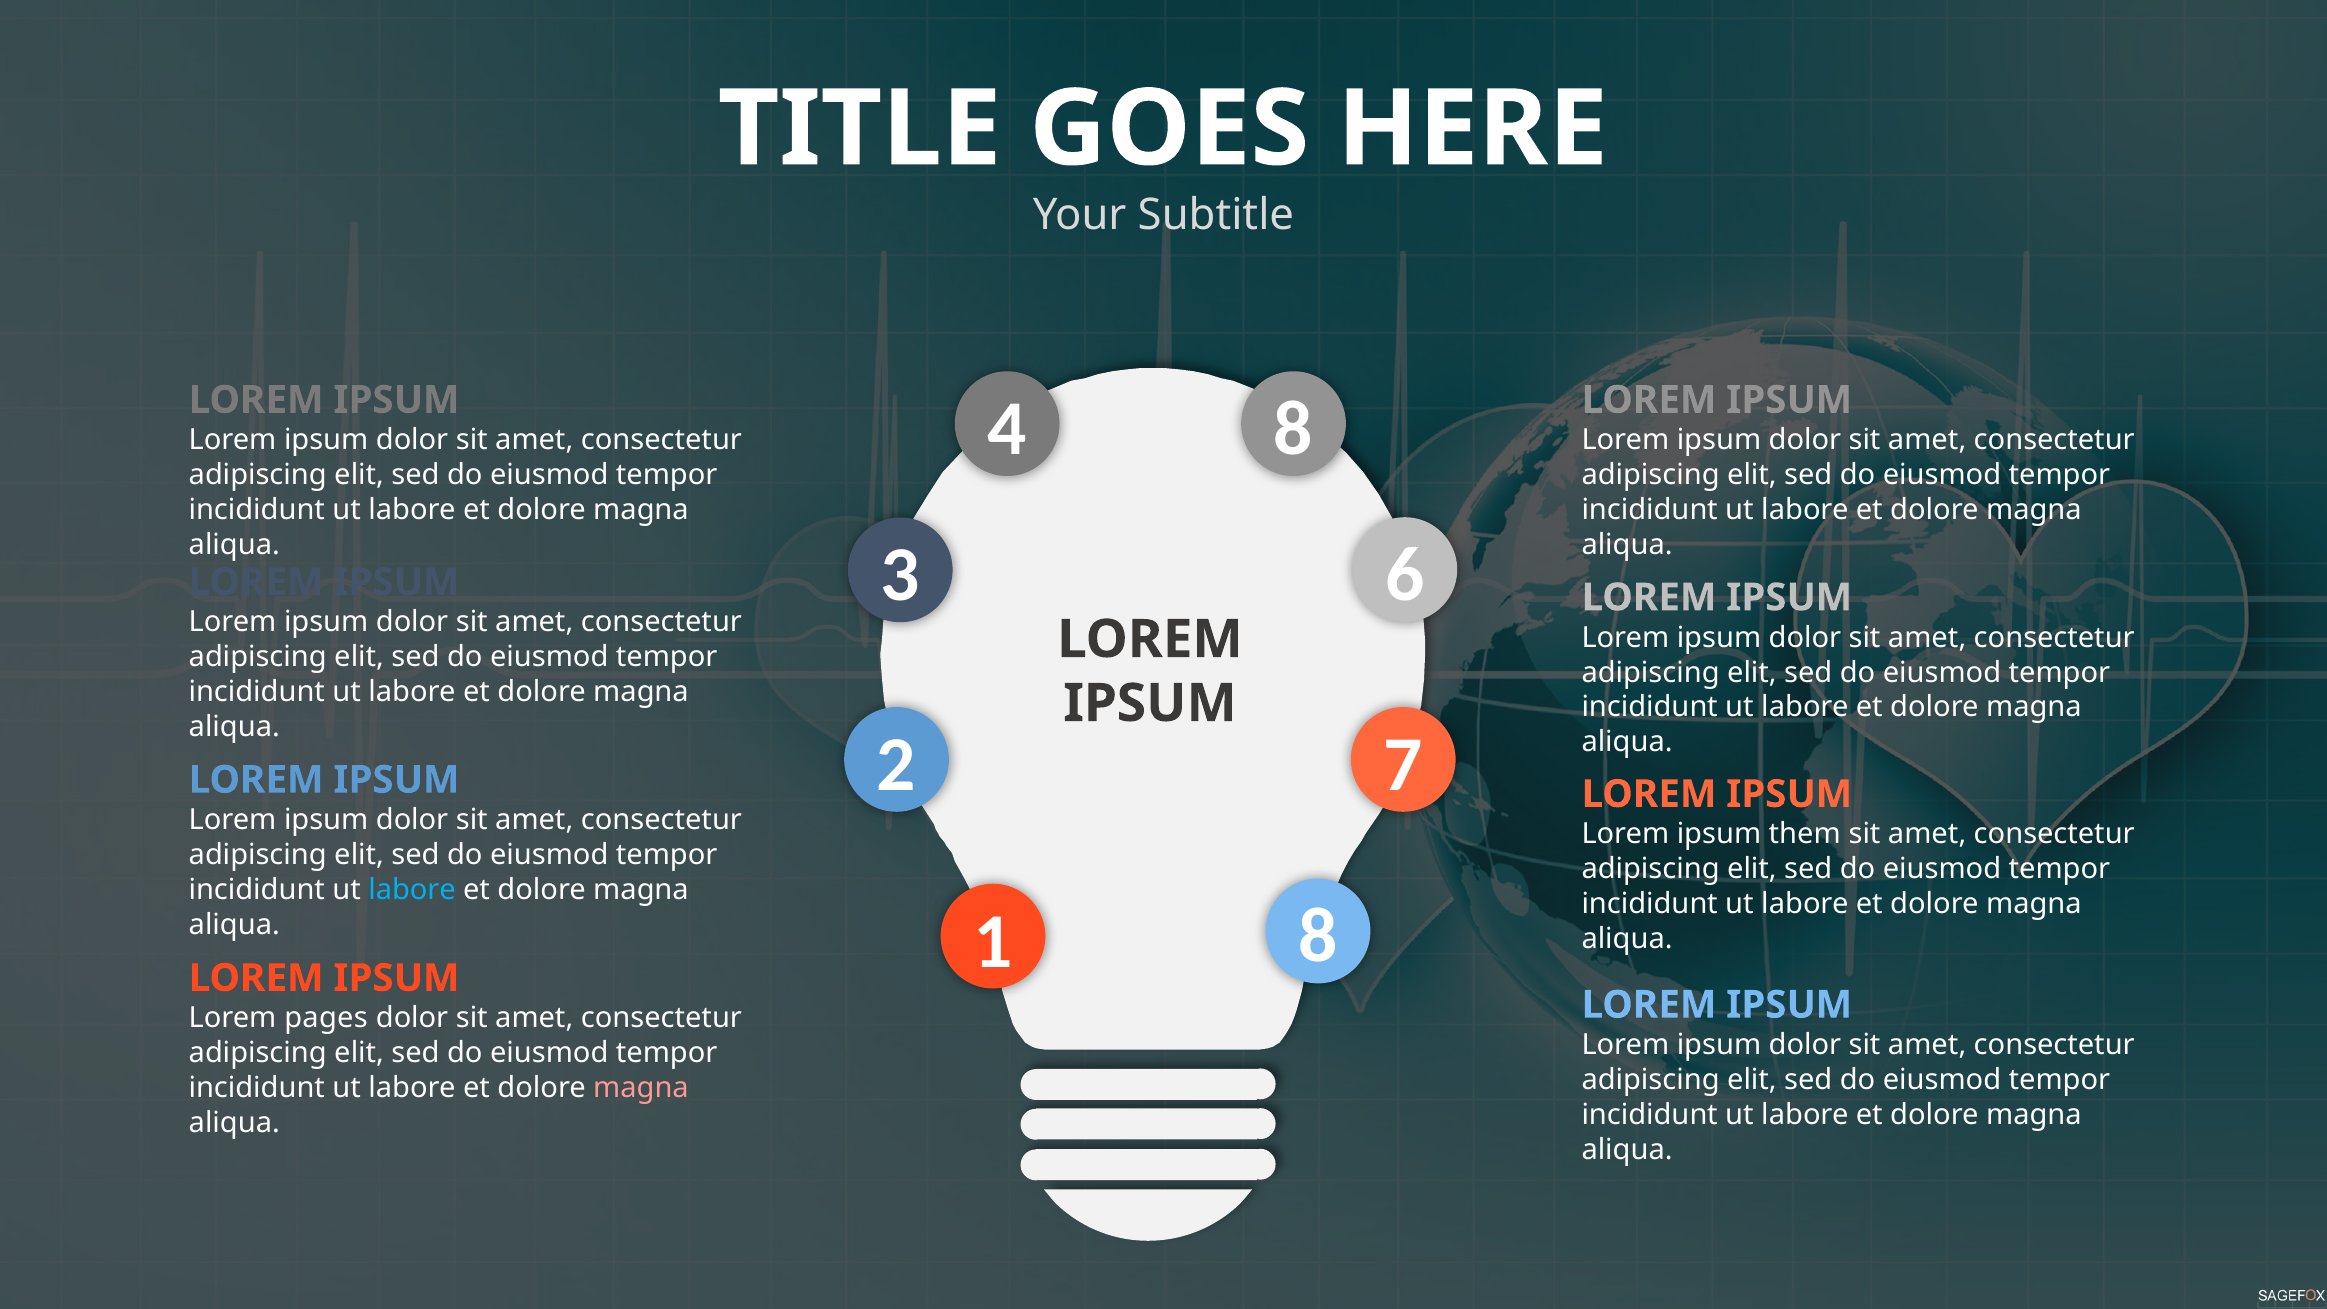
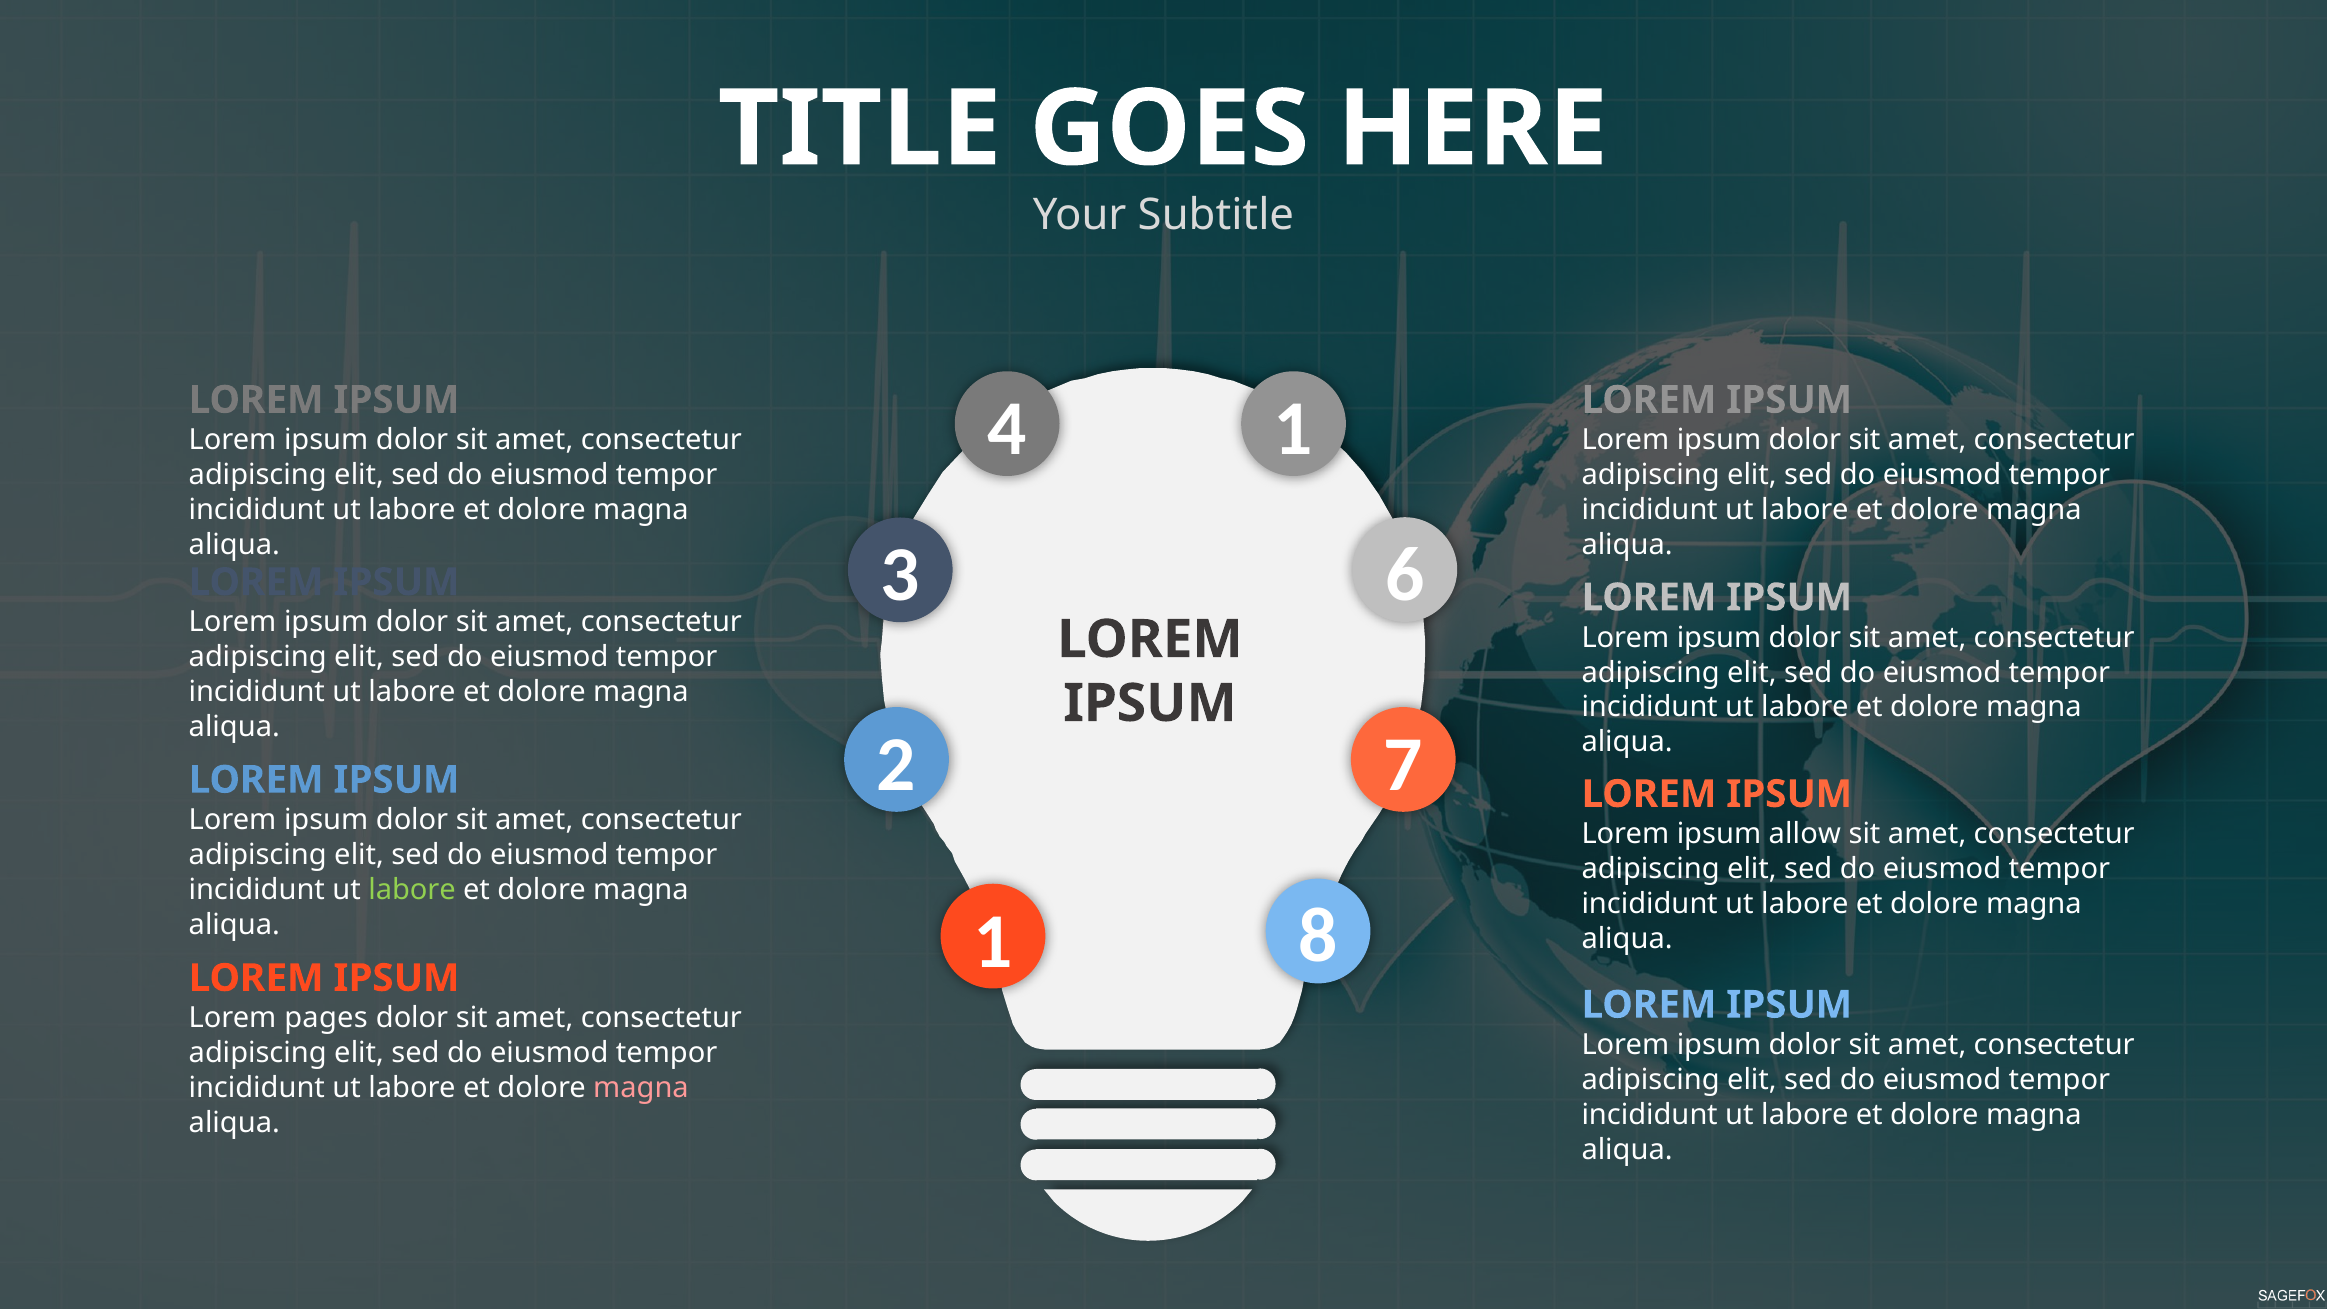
4 8: 8 -> 1
them: them -> allow
labore at (412, 890) colour: light blue -> light green
